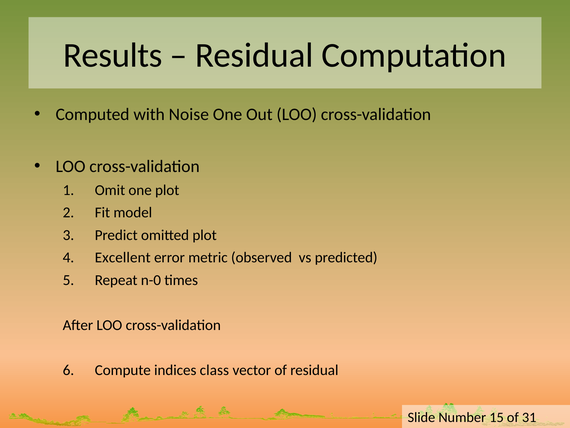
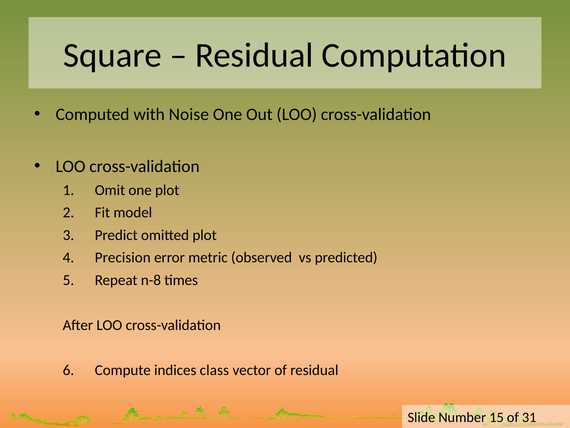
Results: Results -> Square
Excellent: Excellent -> Precision
n-0: n-0 -> n-8
